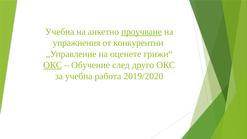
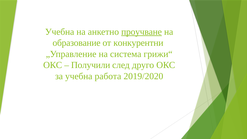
упражнения: упражнения -> образование
оценете: оценете -> система
ОКС at (53, 65) underline: present -> none
Обучение: Обучение -> Получили
